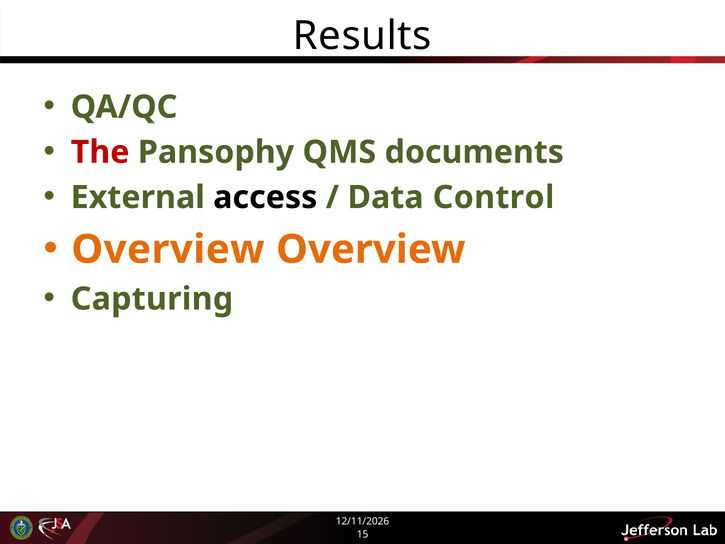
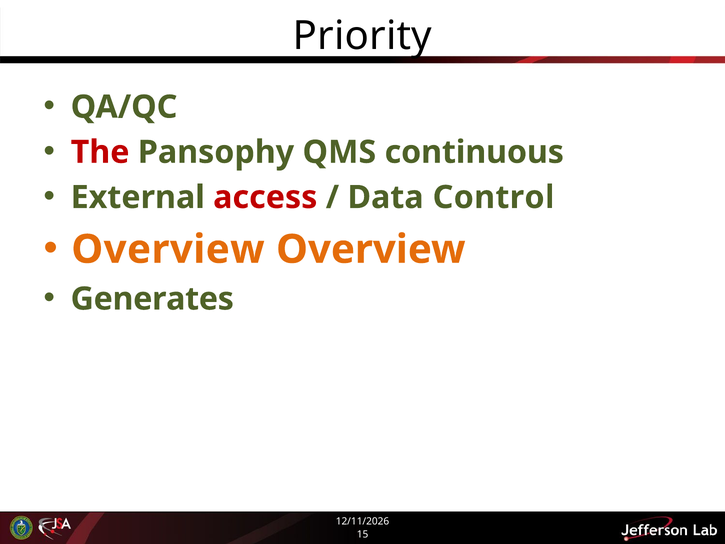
Results: Results -> Priority
documents: documents -> continuous
access colour: black -> red
Capturing: Capturing -> Generates
